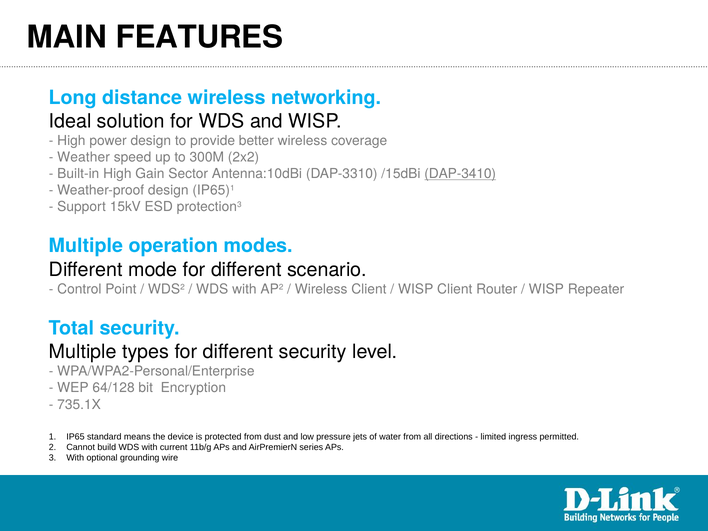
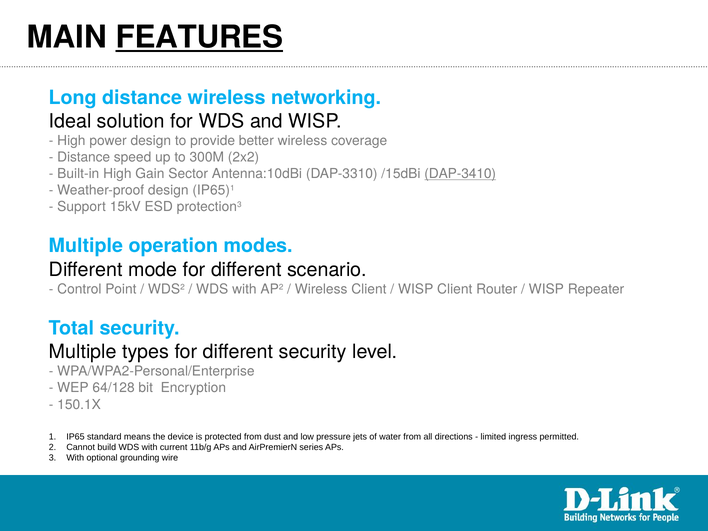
FEATURES underline: none -> present
Weather at (84, 157): Weather -> Distance
735.1X: 735.1X -> 150.1X
